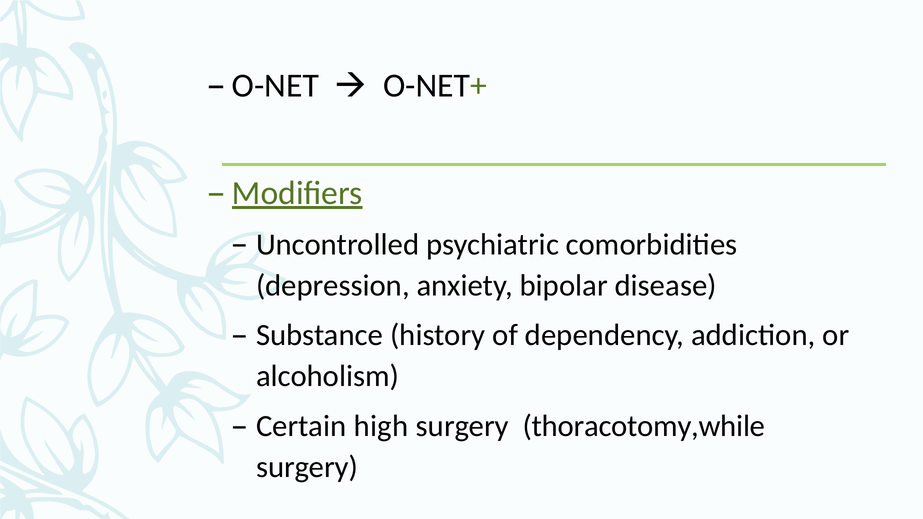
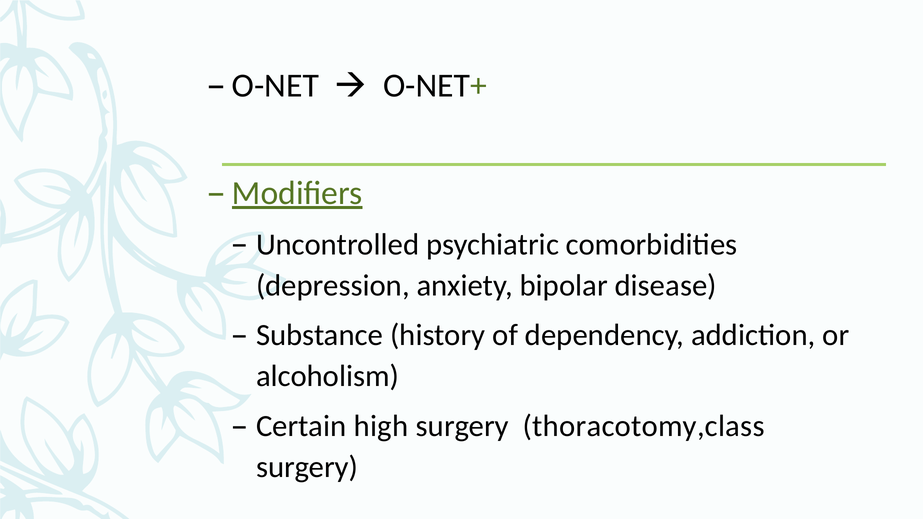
thoracotomy,while: thoracotomy,while -> thoracotomy,class
